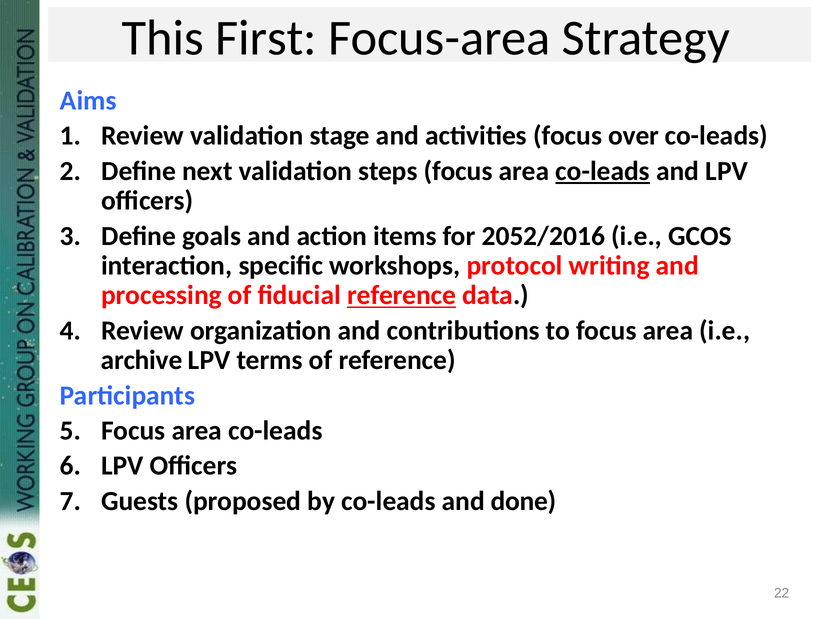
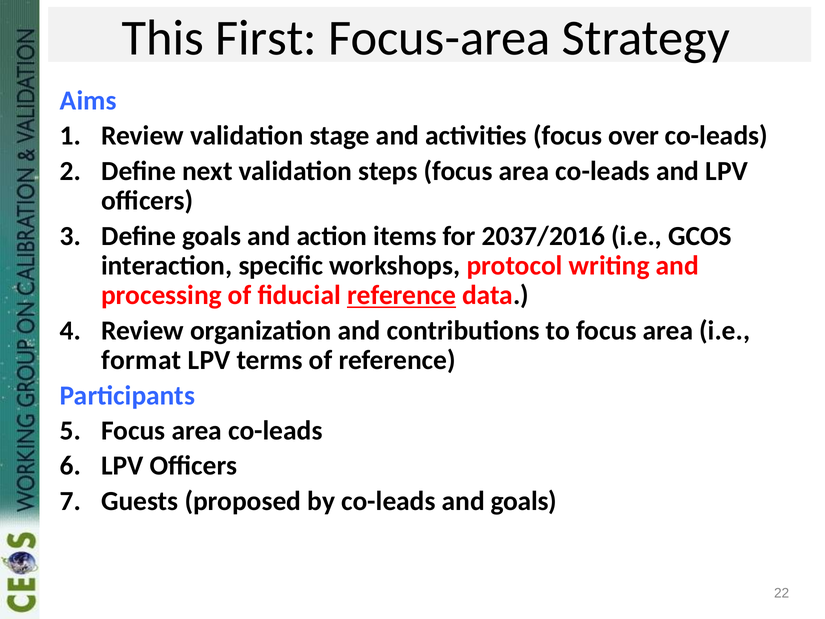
co-leads at (603, 171) underline: present -> none
2052/2016: 2052/2016 -> 2037/2016
archive: archive -> format
and done: done -> goals
